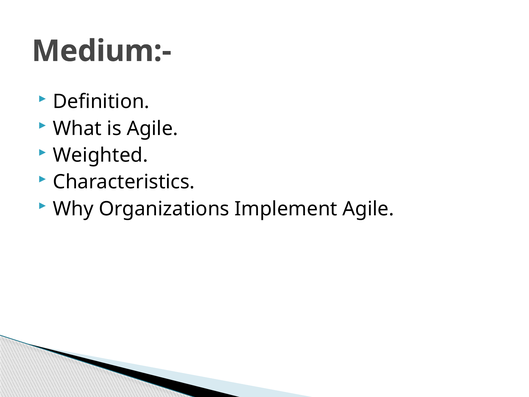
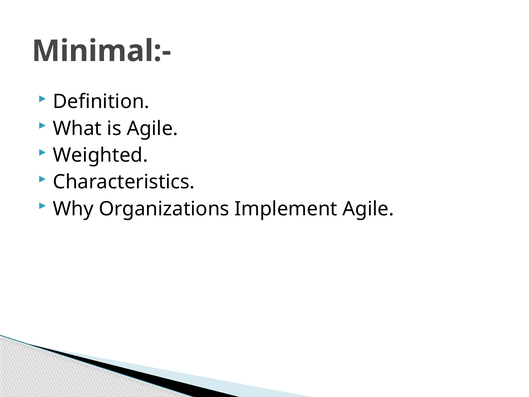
Medium:-: Medium:- -> Minimal:-
